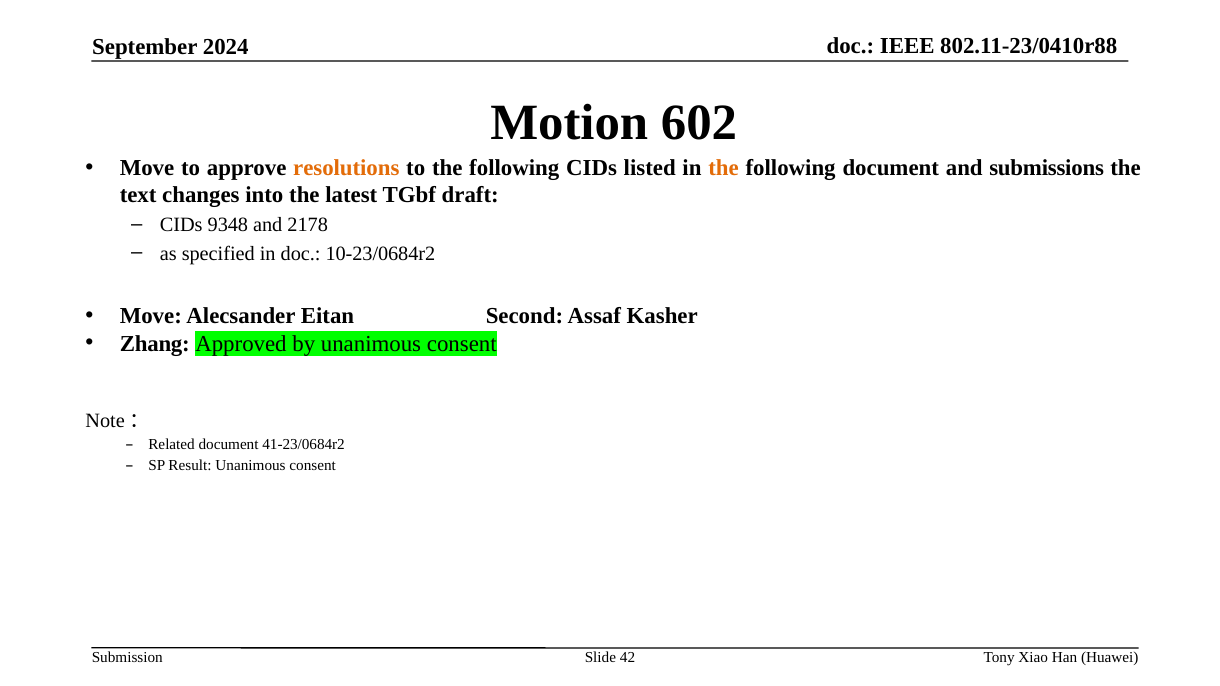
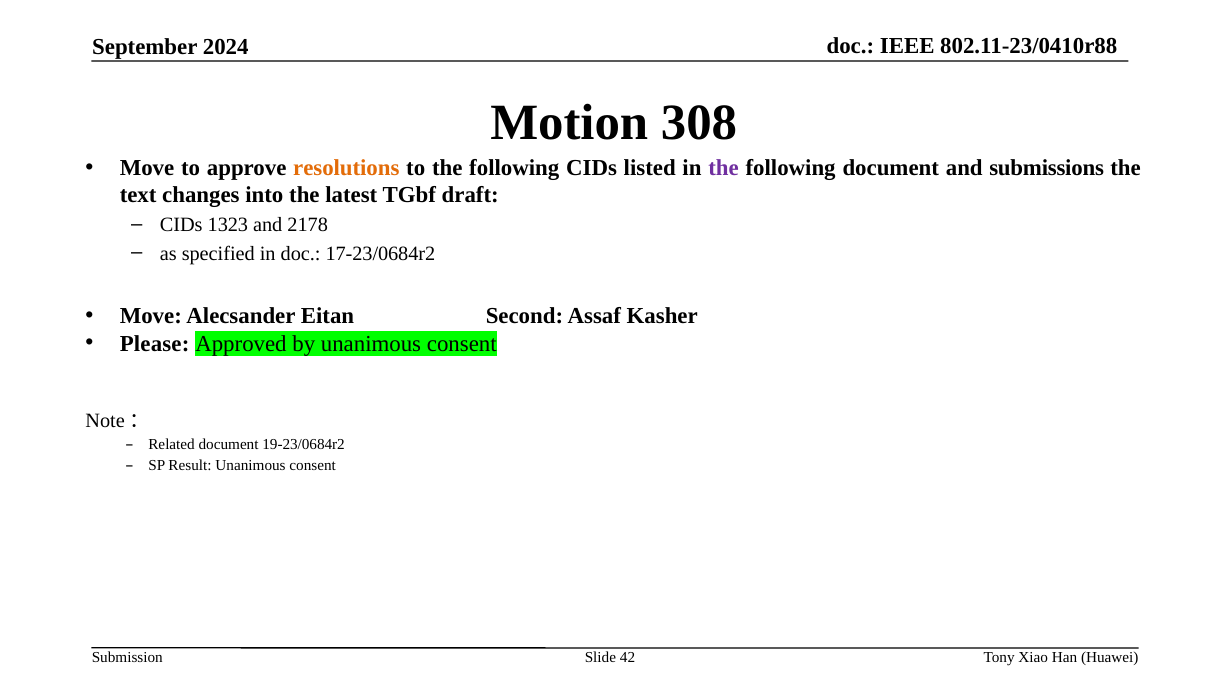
602: 602 -> 308
the at (724, 168) colour: orange -> purple
9348: 9348 -> 1323
10-23/0684r2: 10-23/0684r2 -> 17-23/0684r2
Zhang: Zhang -> Please
41-23/0684r2: 41-23/0684r2 -> 19-23/0684r2
